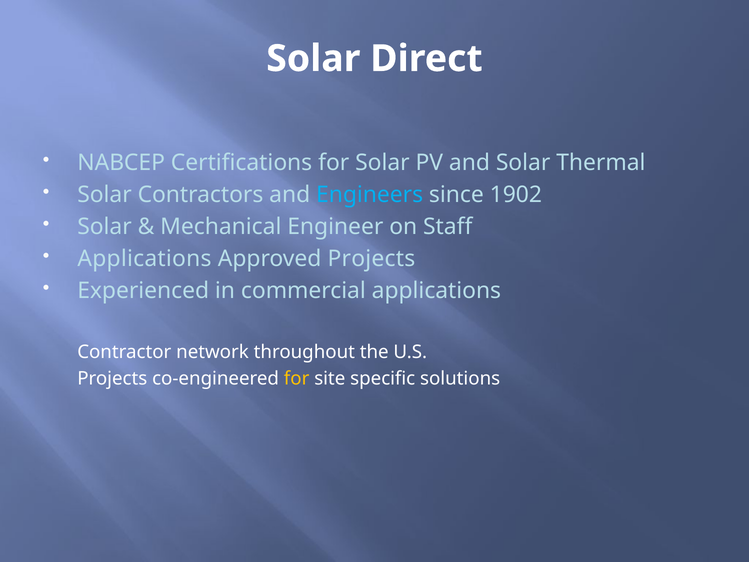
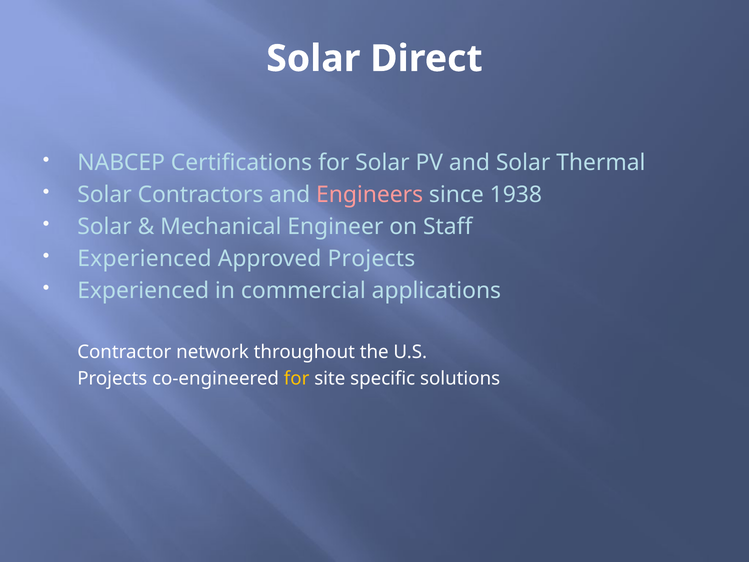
Engineers colour: light blue -> pink
1902: 1902 -> 1938
Applications at (144, 259): Applications -> Experienced
